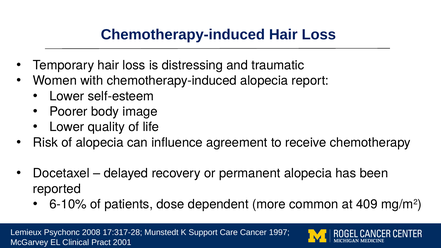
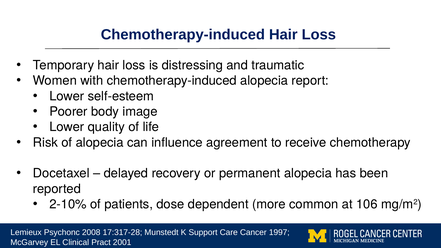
6-10%: 6-10% -> 2-10%
409: 409 -> 106
